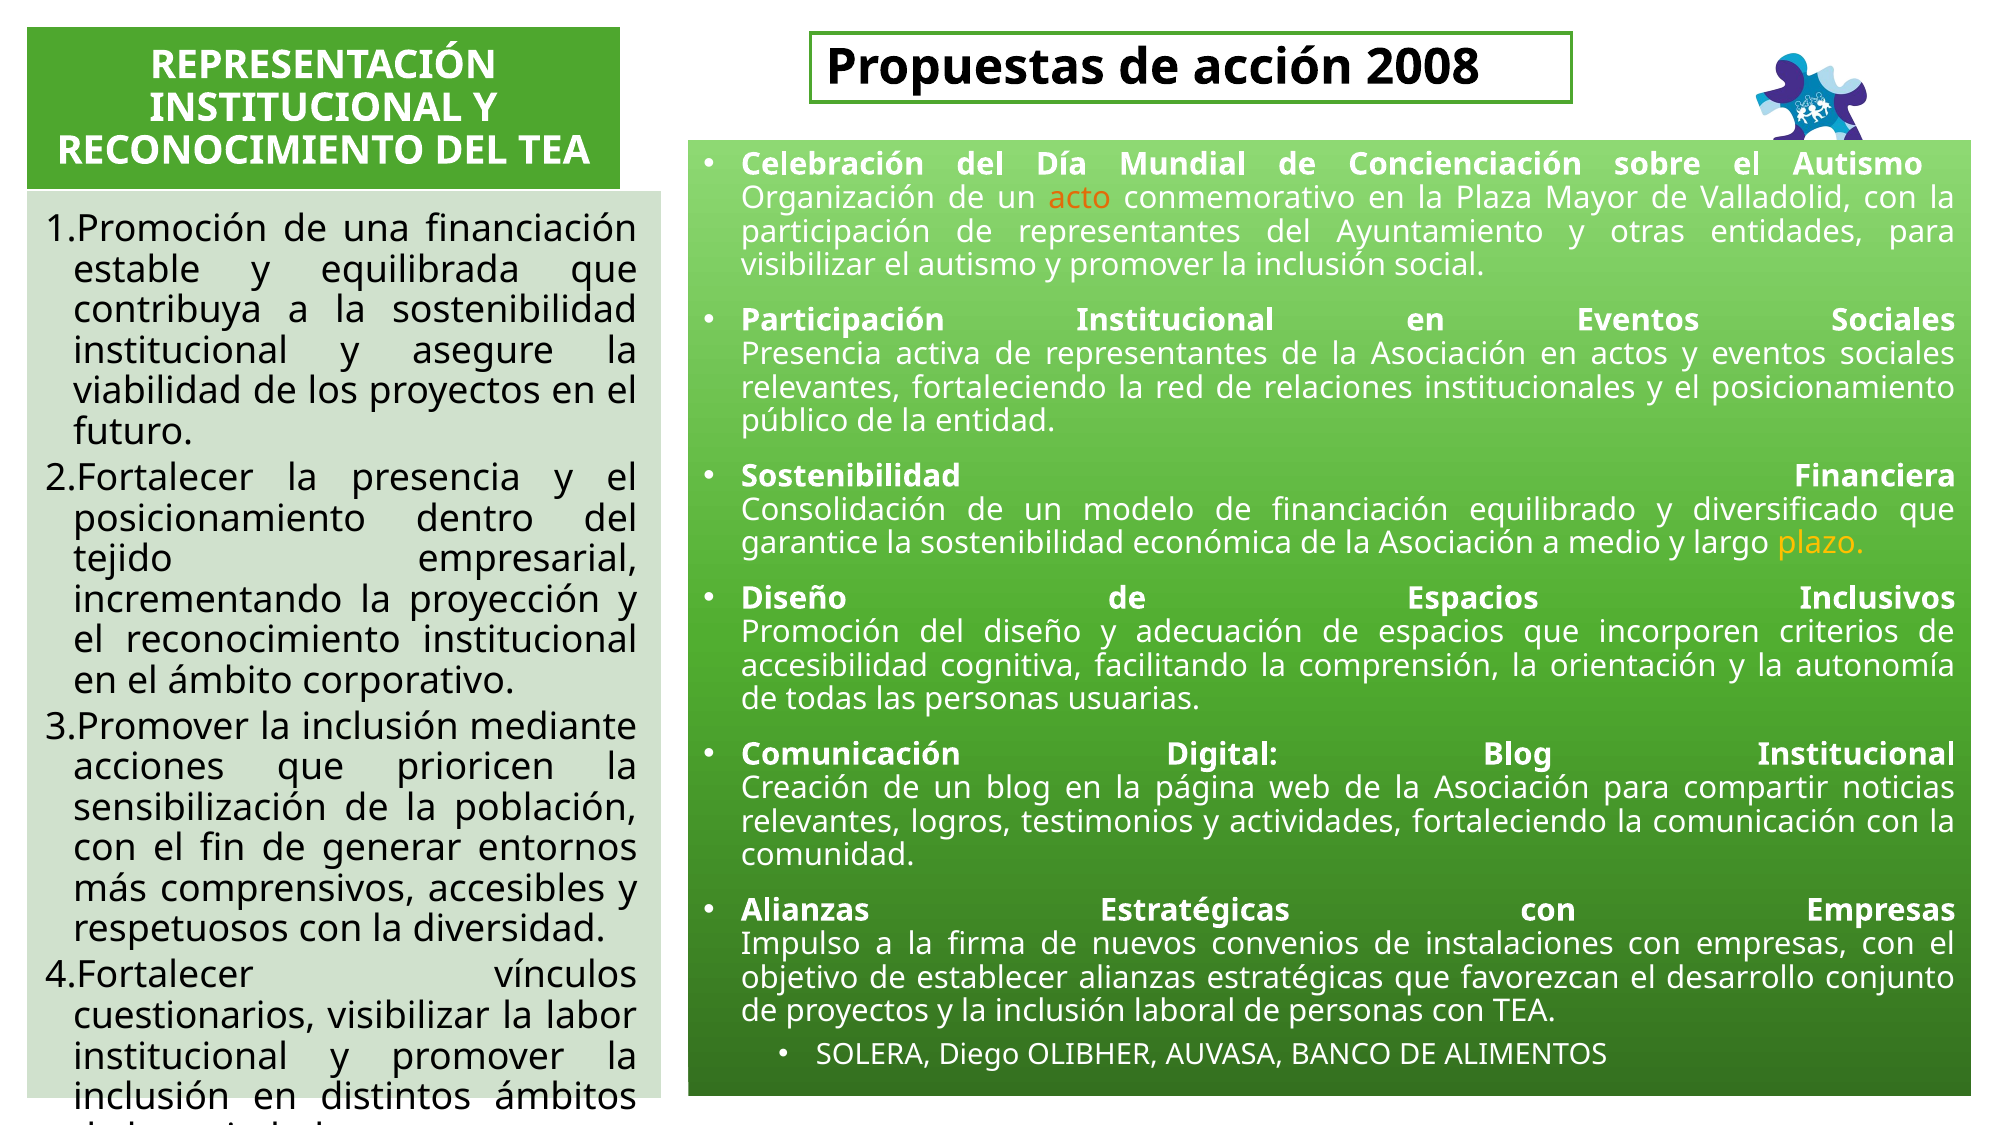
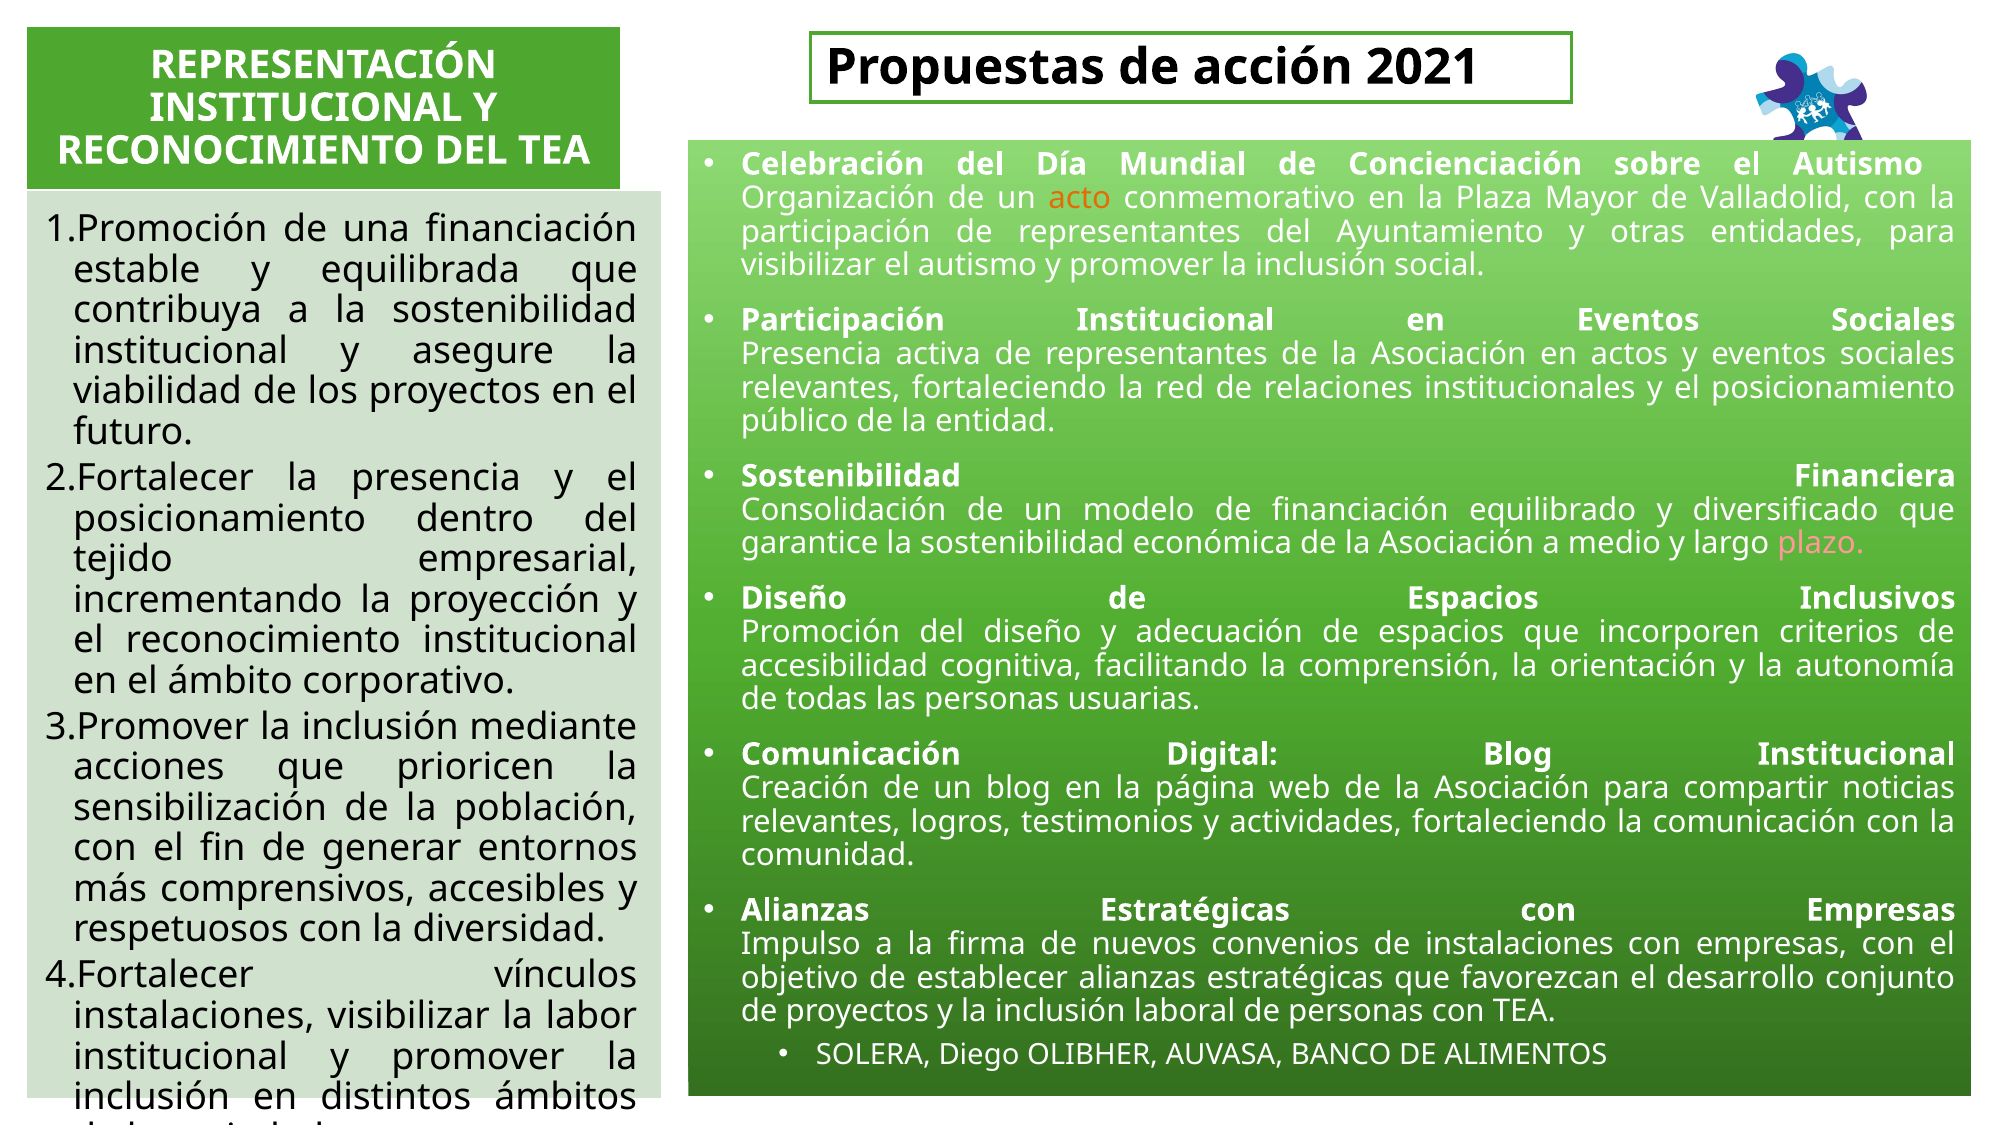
2008: 2008 -> 2021
plazo colour: yellow -> pink
cuestionarios at (194, 1016): cuestionarios -> instalaciones
